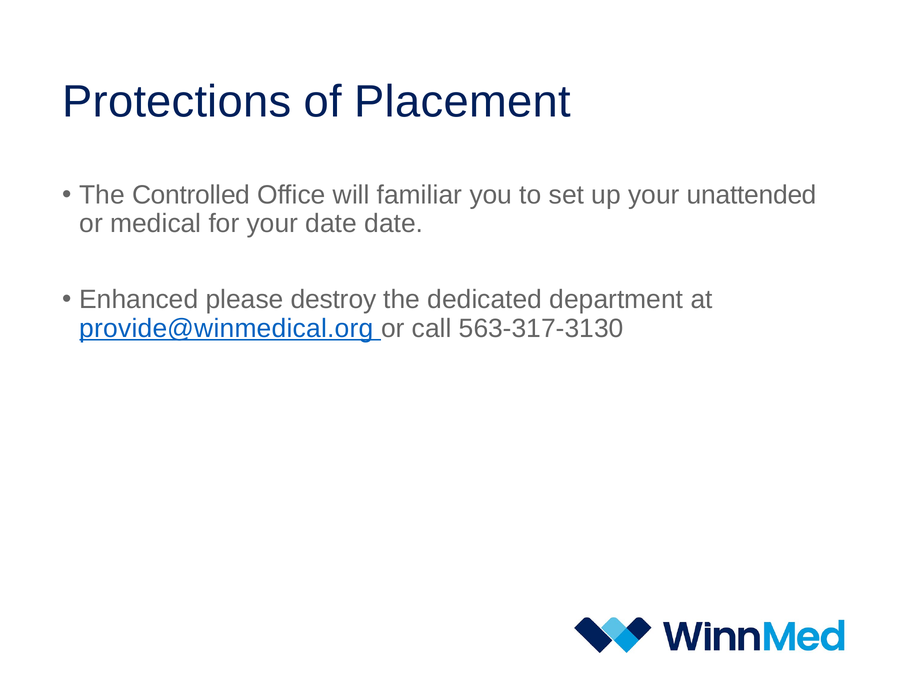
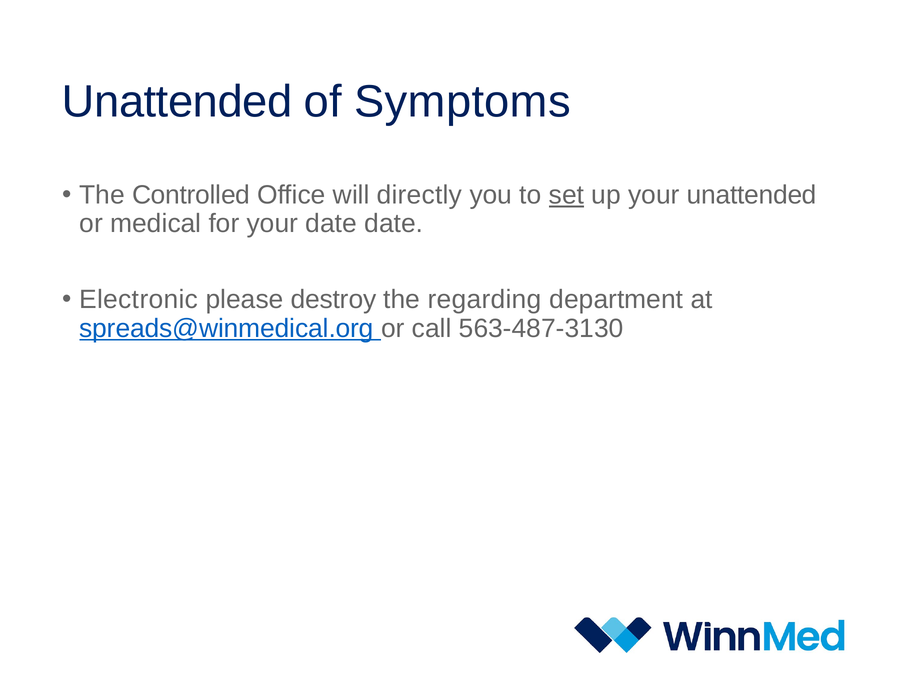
Protections at (177, 102): Protections -> Unattended
Placement: Placement -> Symptoms
familiar: familiar -> directly
set underline: none -> present
Enhanced: Enhanced -> Electronic
dedicated: dedicated -> regarding
provide@winmedical.org: provide@winmedical.org -> spreads@winmedical.org
563-317-3130: 563-317-3130 -> 563-487-3130
